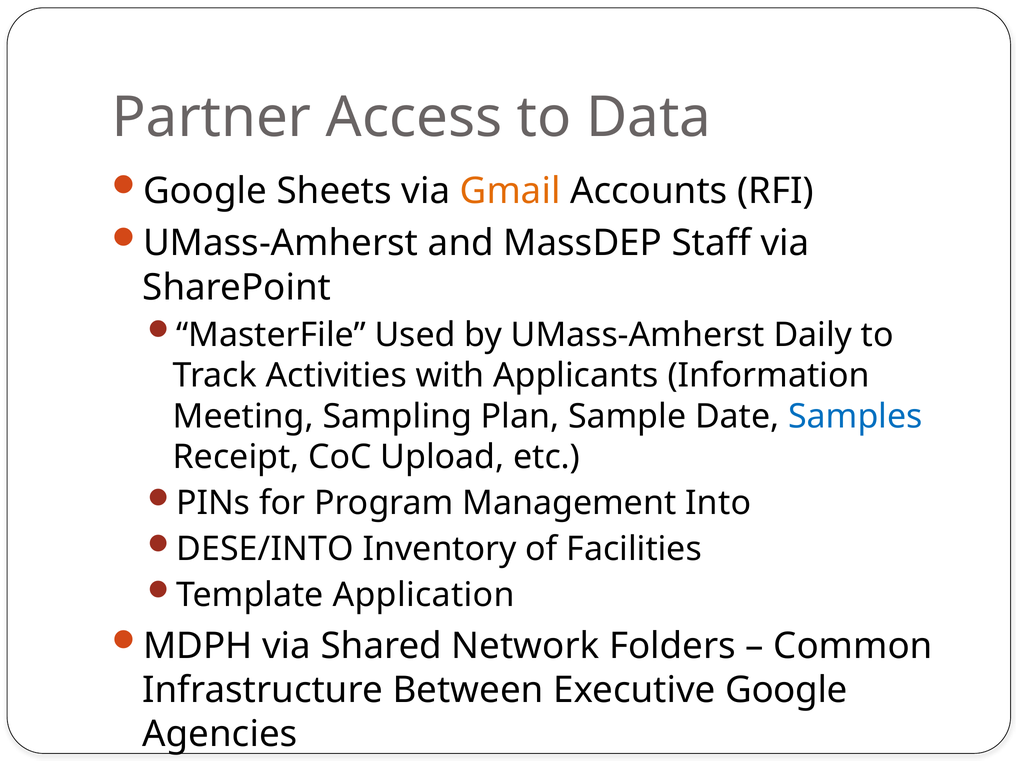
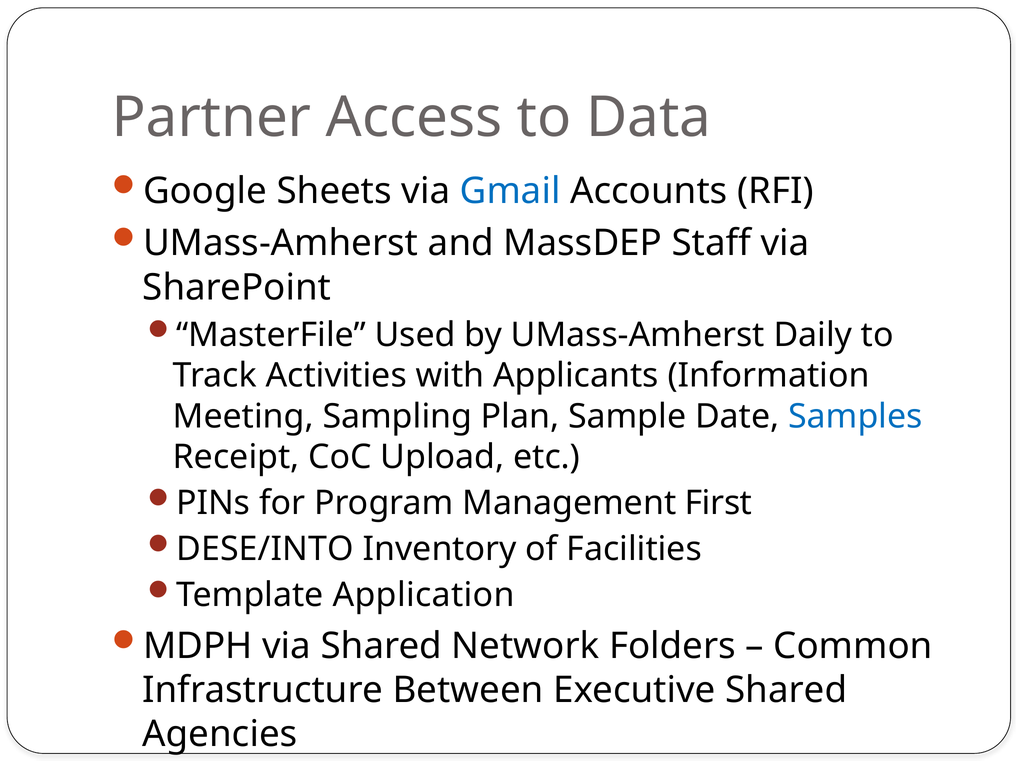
Gmail colour: orange -> blue
Into: Into -> First
Executive Google: Google -> Shared
